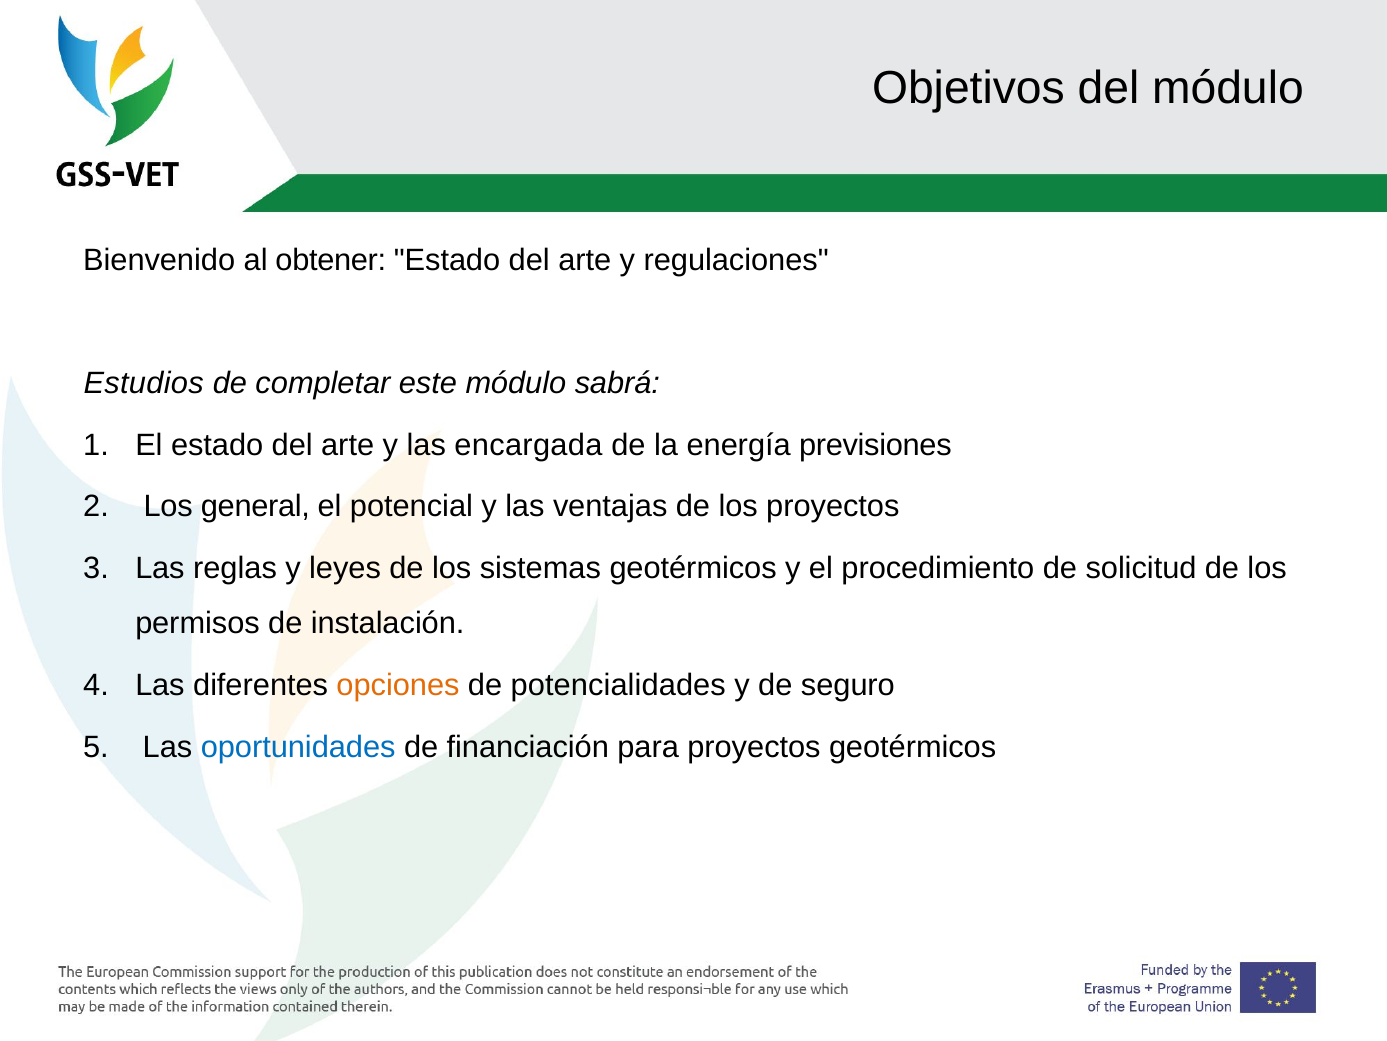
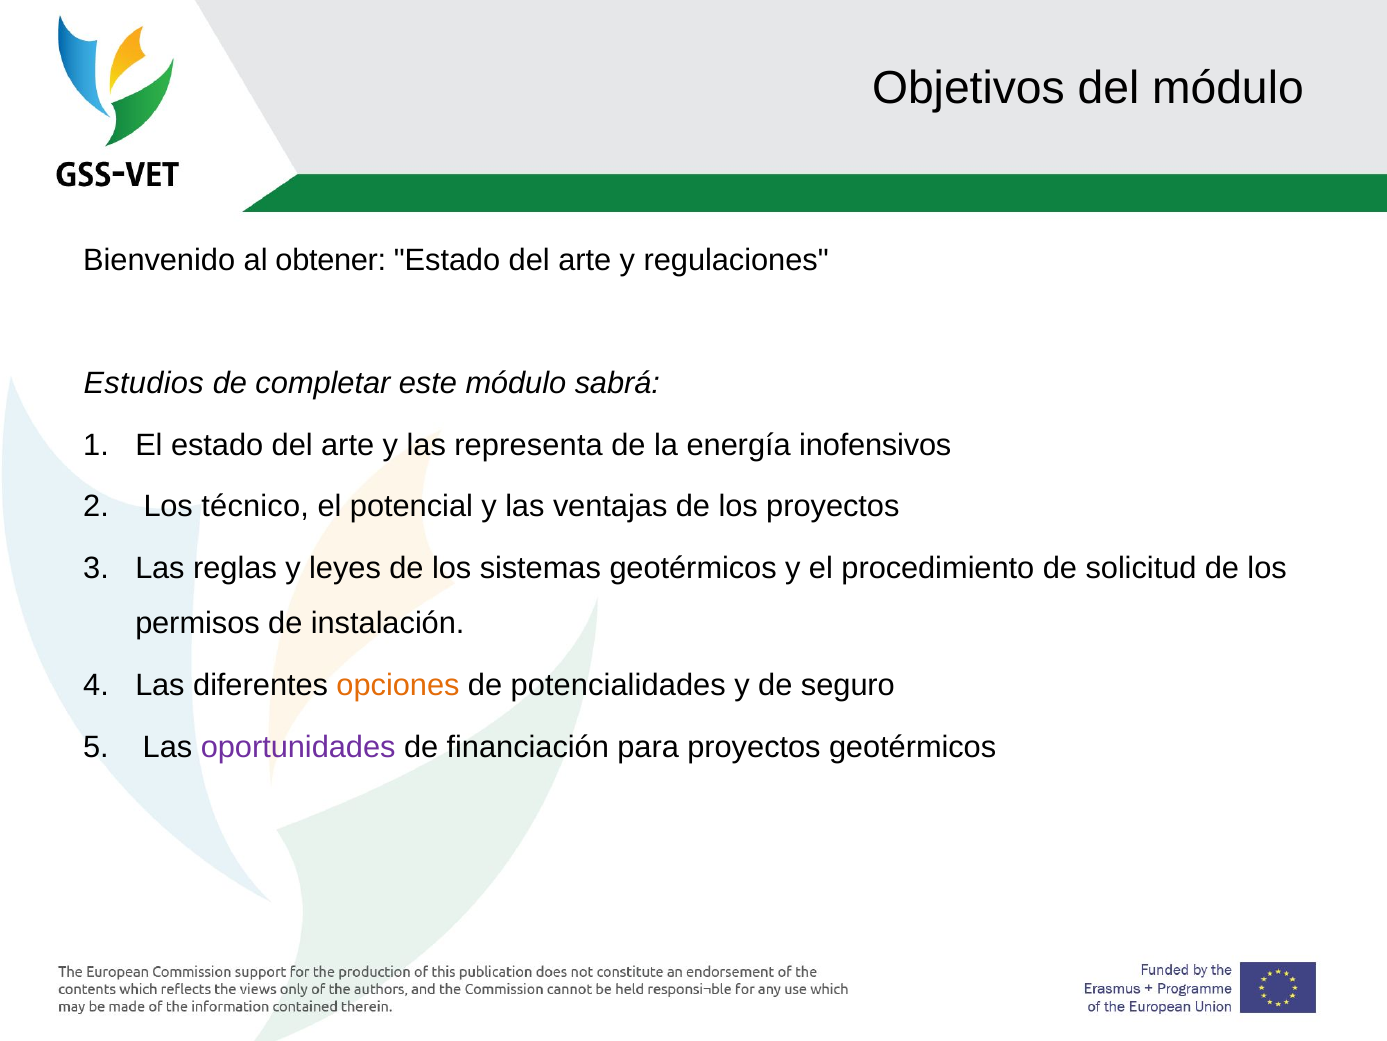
encargada: encargada -> representa
previsiones: previsiones -> inofensivos
general: general -> técnico
oportunidades colour: blue -> purple
